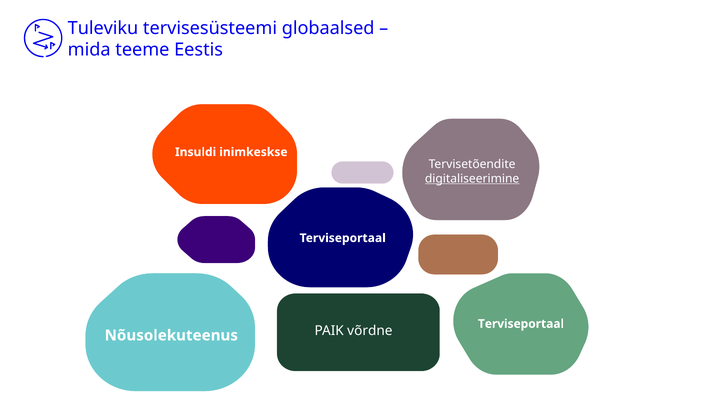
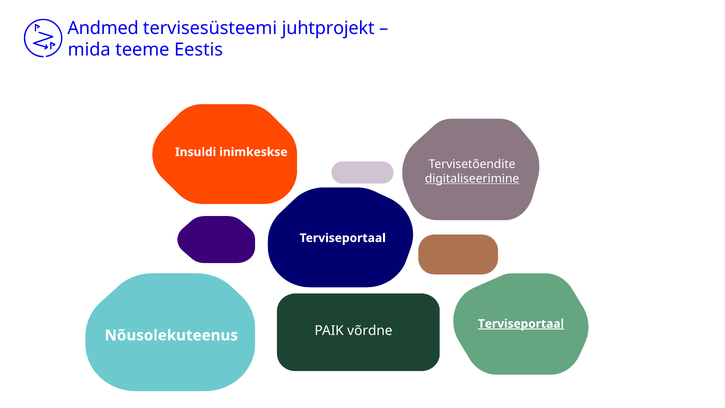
Tuleviku: Tuleviku -> Andmed
globaalsed: globaalsed -> juhtprojekt
Terviseportaal at (521, 324) underline: none -> present
